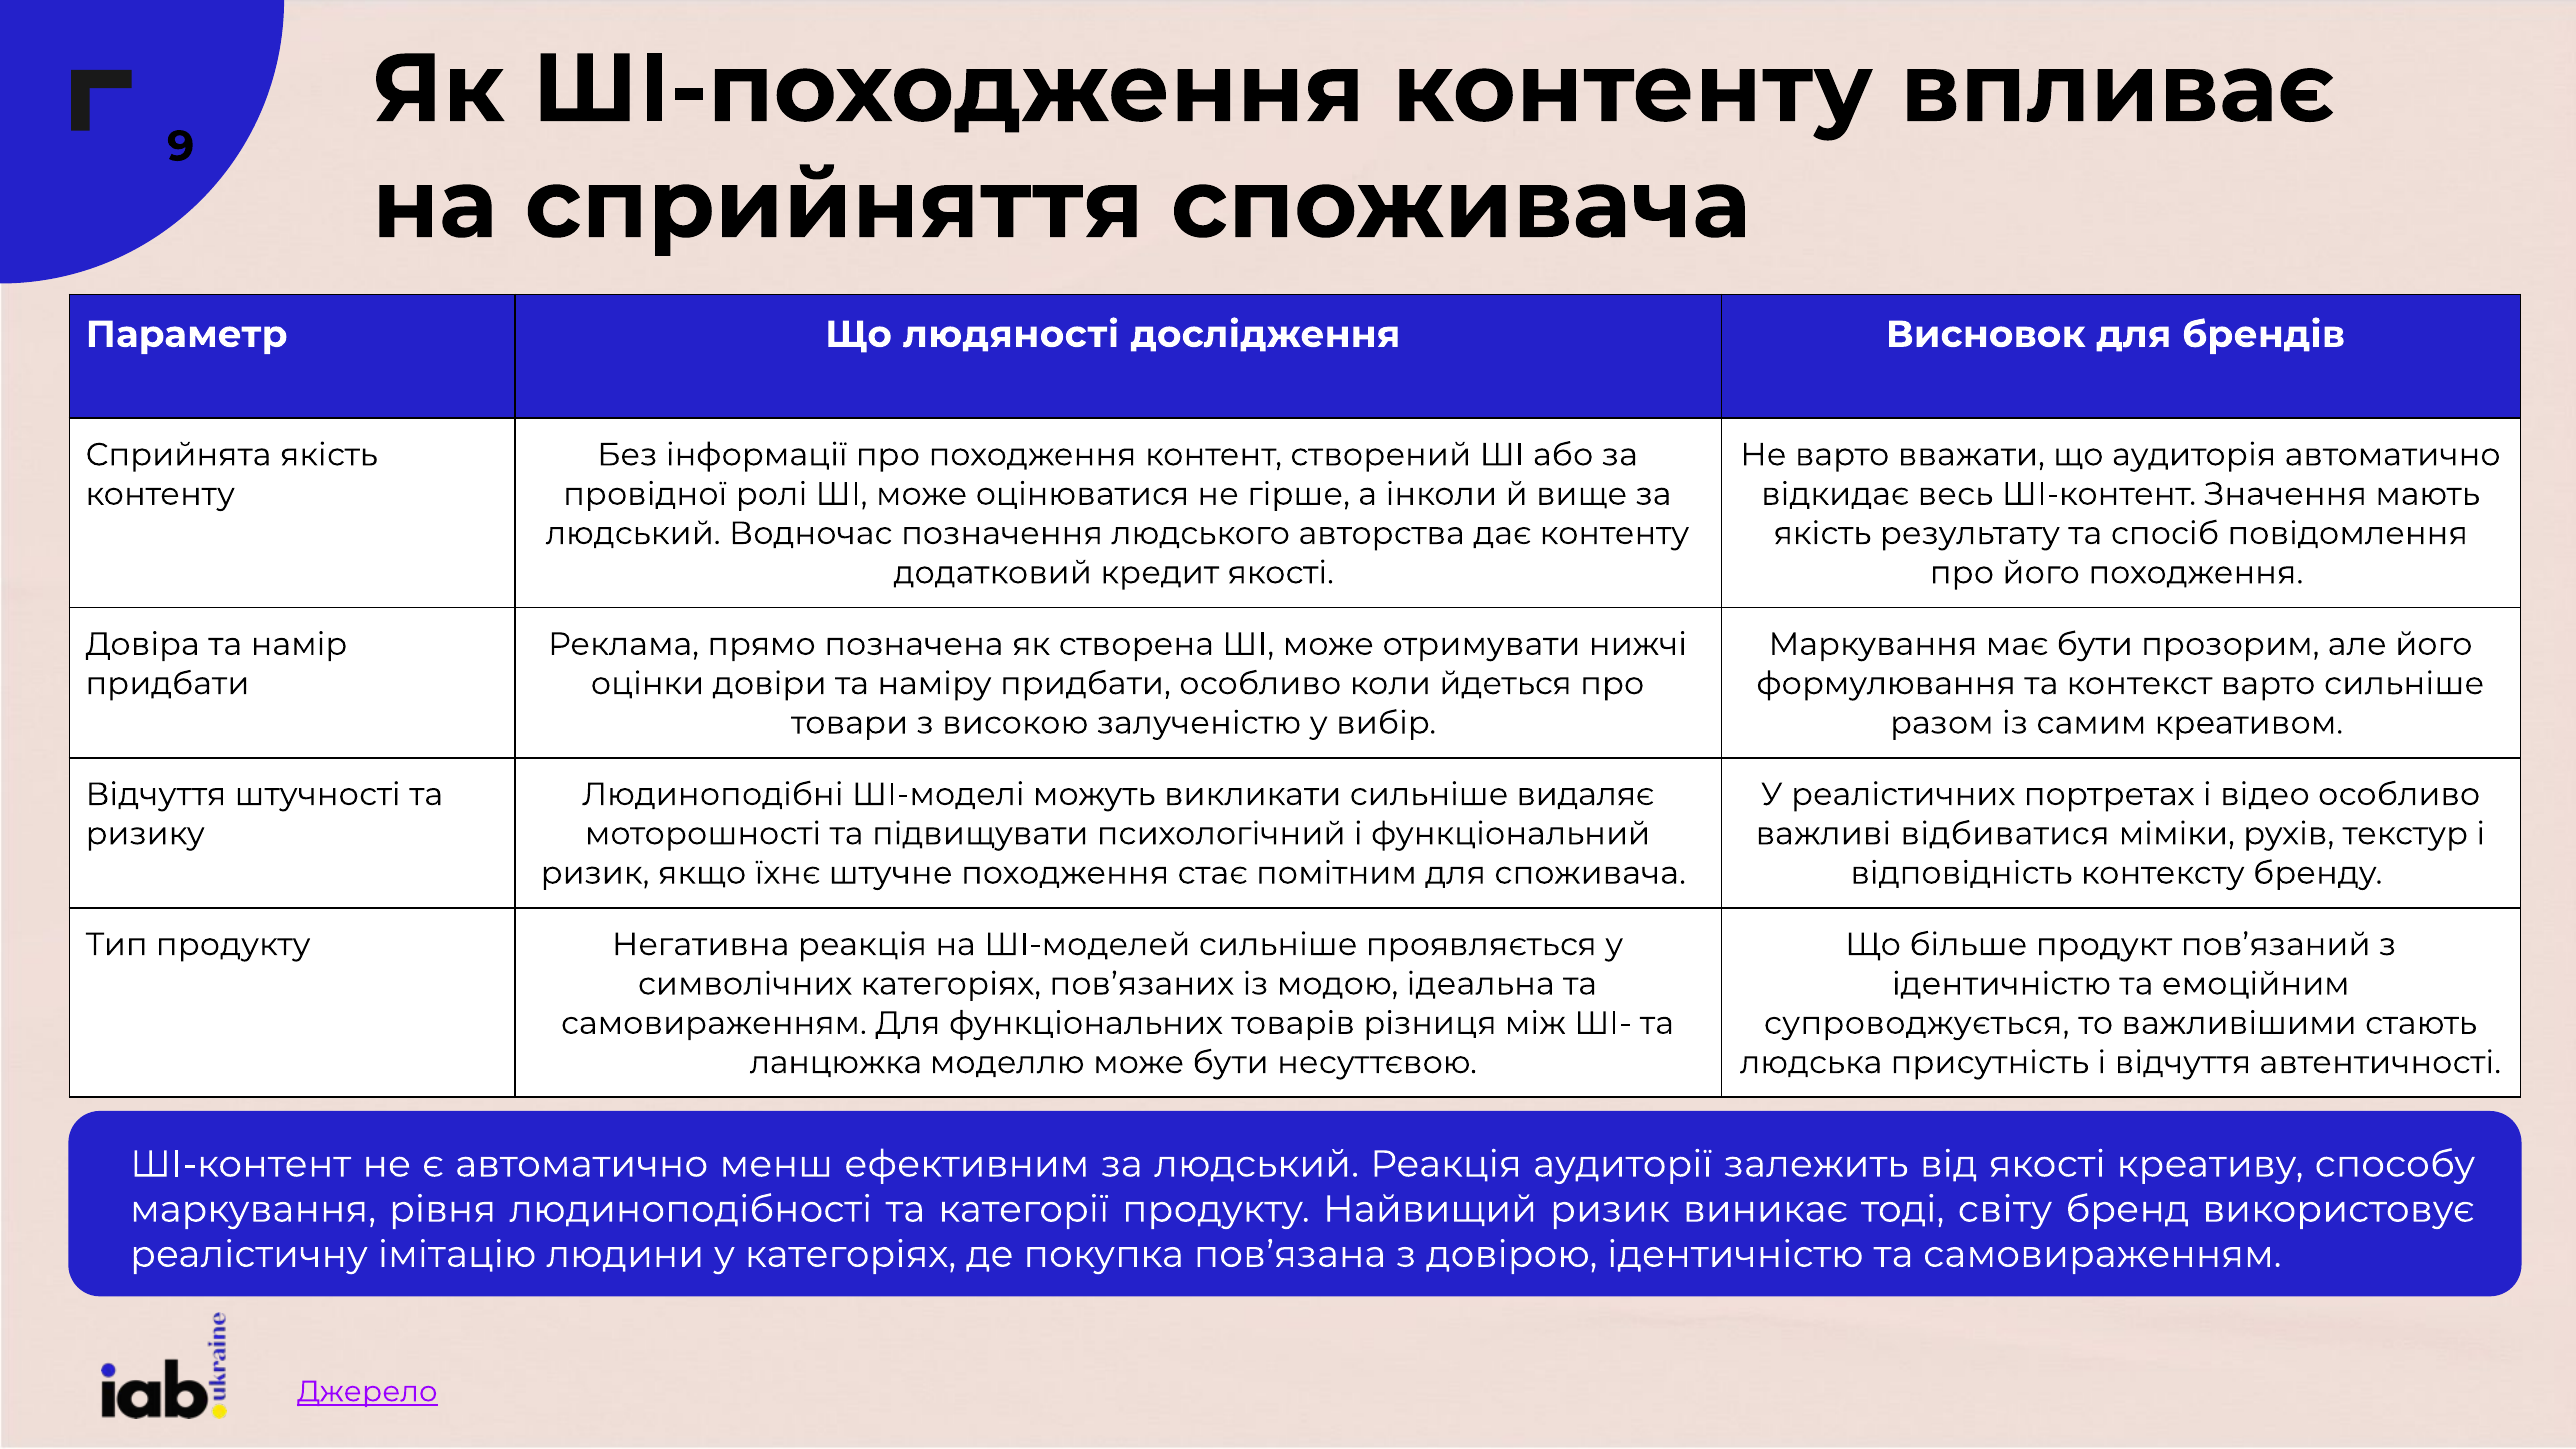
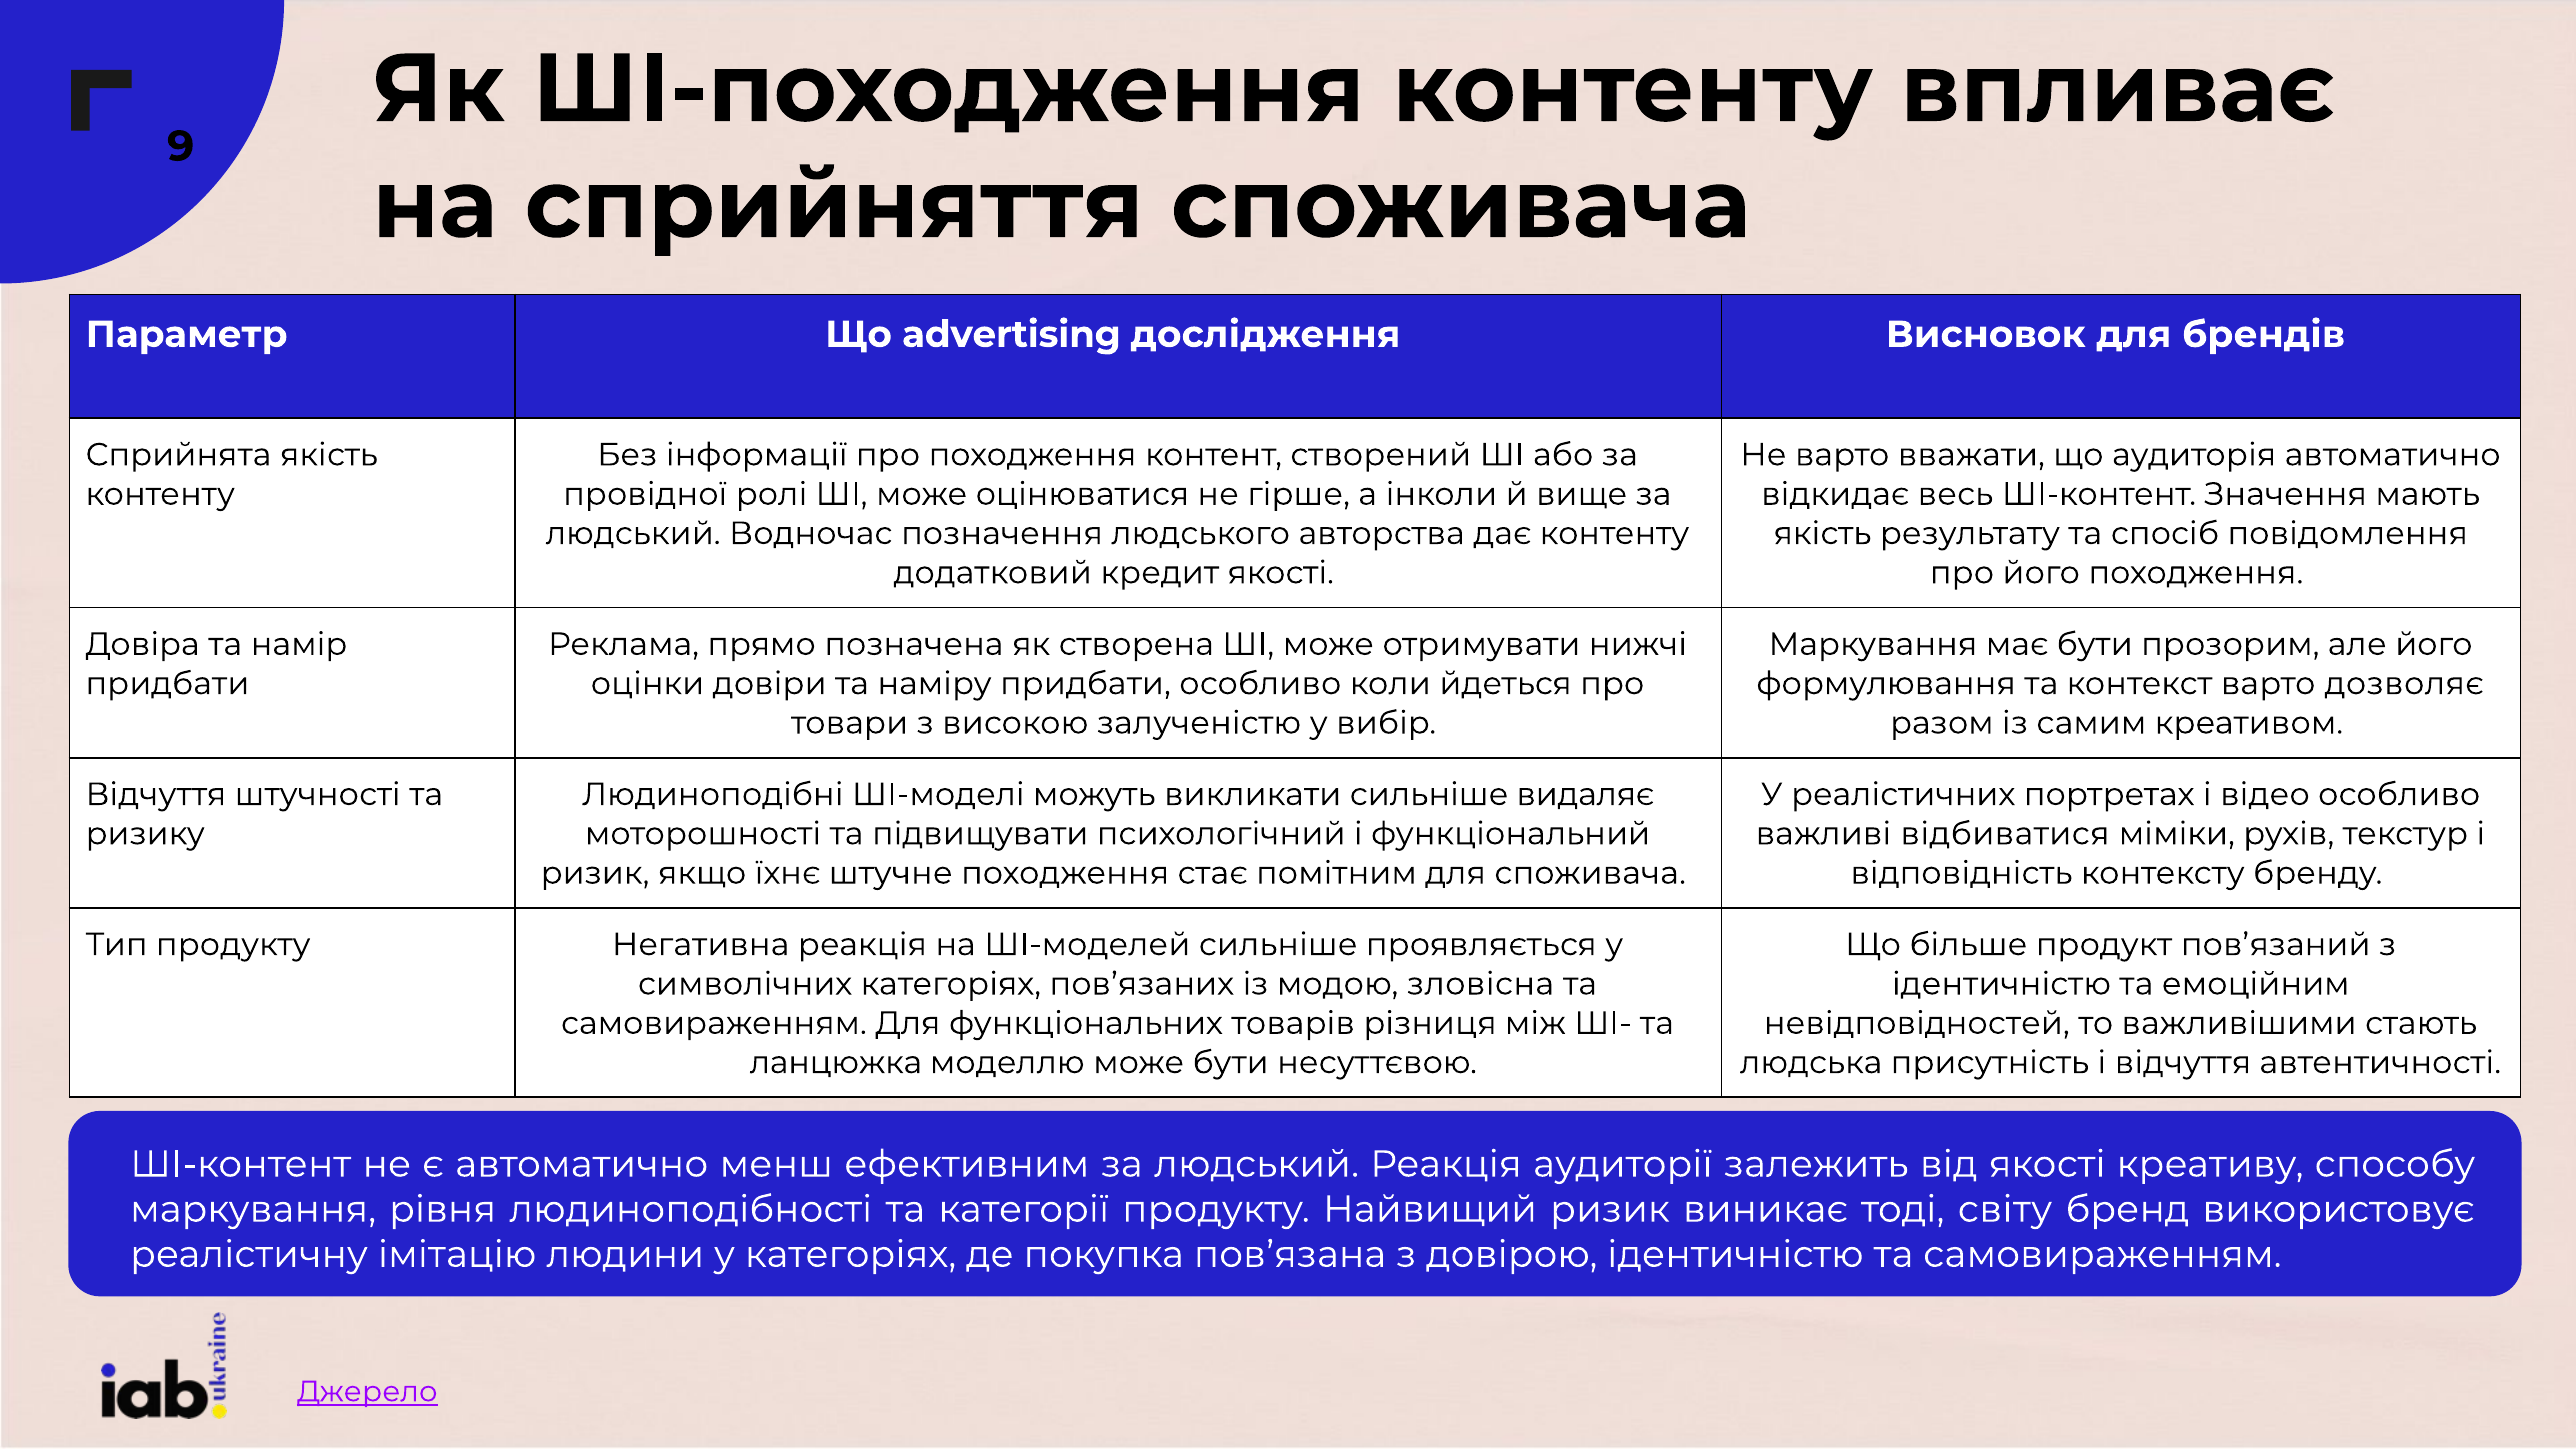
людяності: людяності -> advertising
варто сильніше: сильніше -> дозволяє
ідеальна: ідеальна -> зловісна
супроводжується: супроводжується -> невідповідностей
